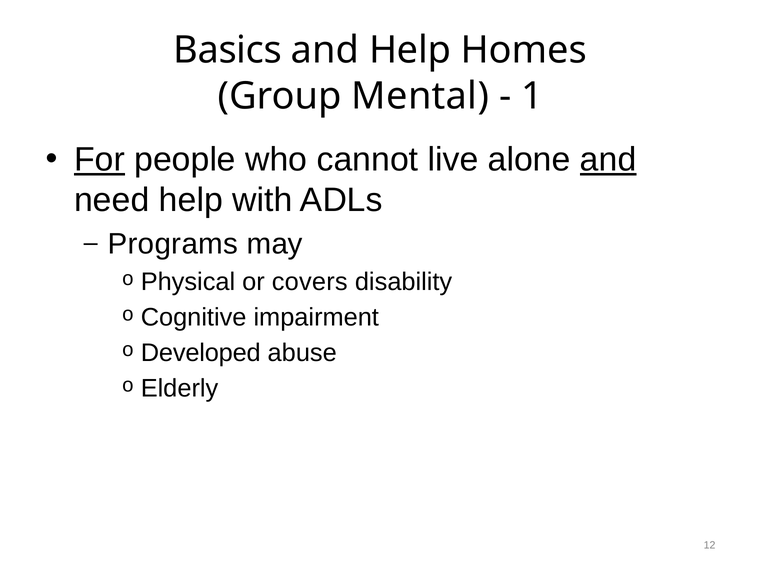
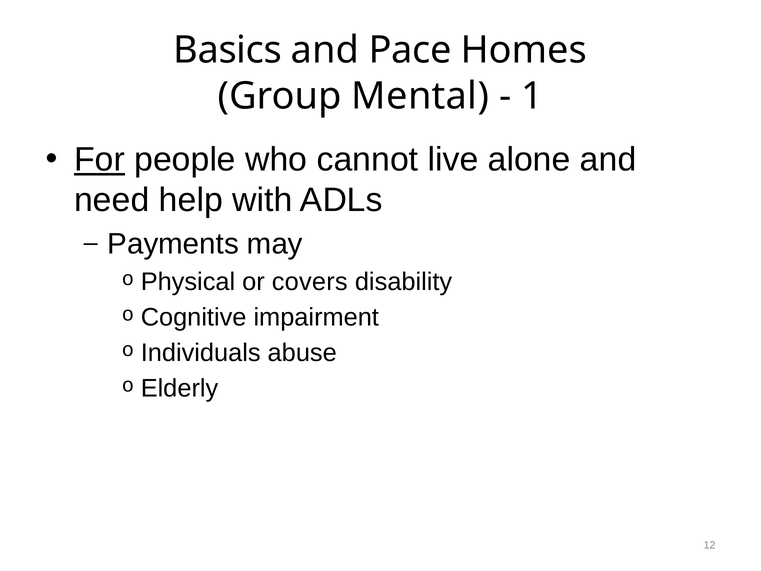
and Help: Help -> Pace
and at (608, 160) underline: present -> none
Programs: Programs -> Payments
Developed: Developed -> Individuals
